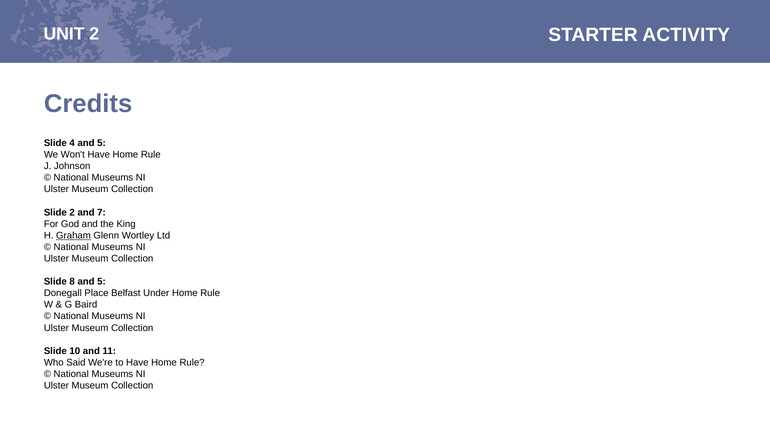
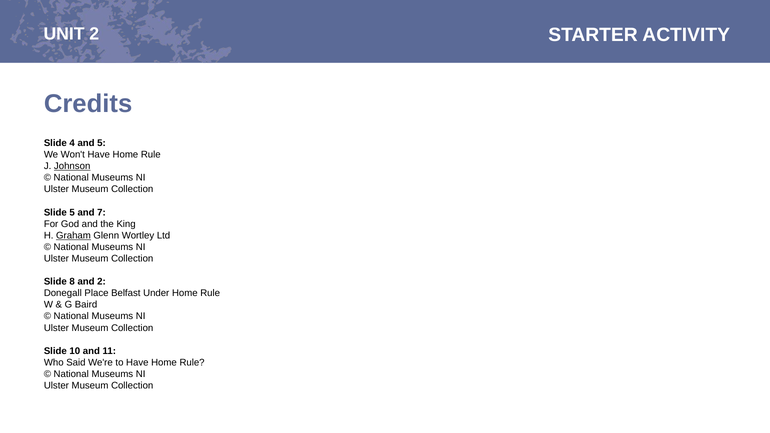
Johnson underline: none -> present
Slide 2: 2 -> 5
8 and 5: 5 -> 2
